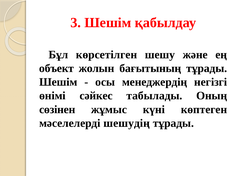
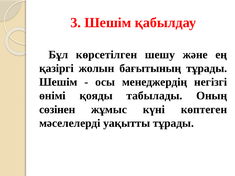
объект: объект -> қазіргі
сәйкес: сәйкес -> қояды
шешудің: шешудің -> уақытты
